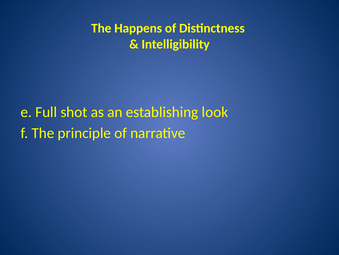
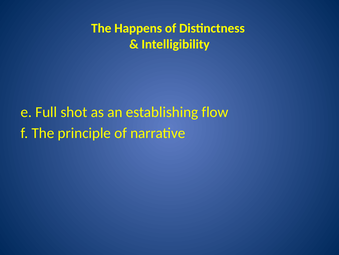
look: look -> flow
